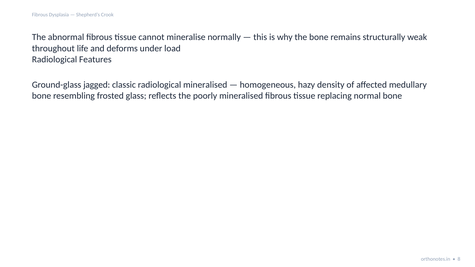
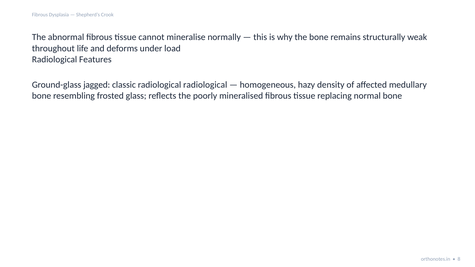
radiological mineralised: mineralised -> radiological
